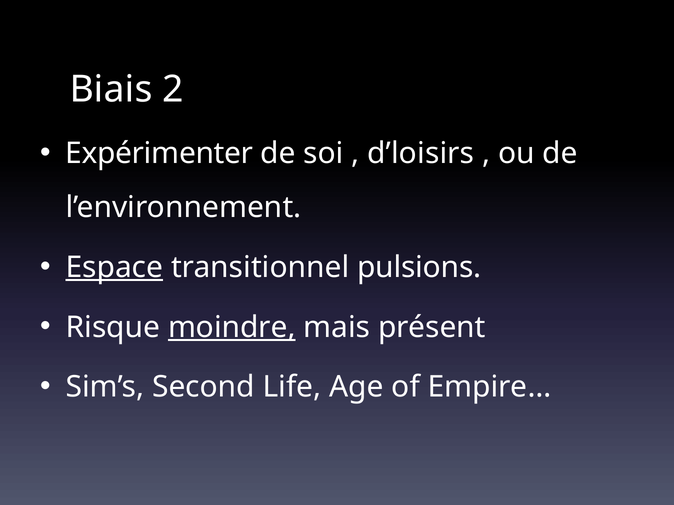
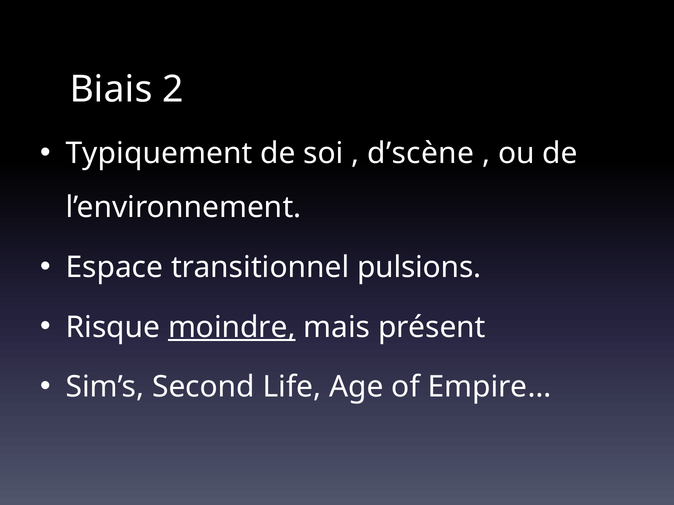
Expérimenter: Expérimenter -> Typiquement
d’loisirs: d’loisirs -> d’scène
Espace underline: present -> none
